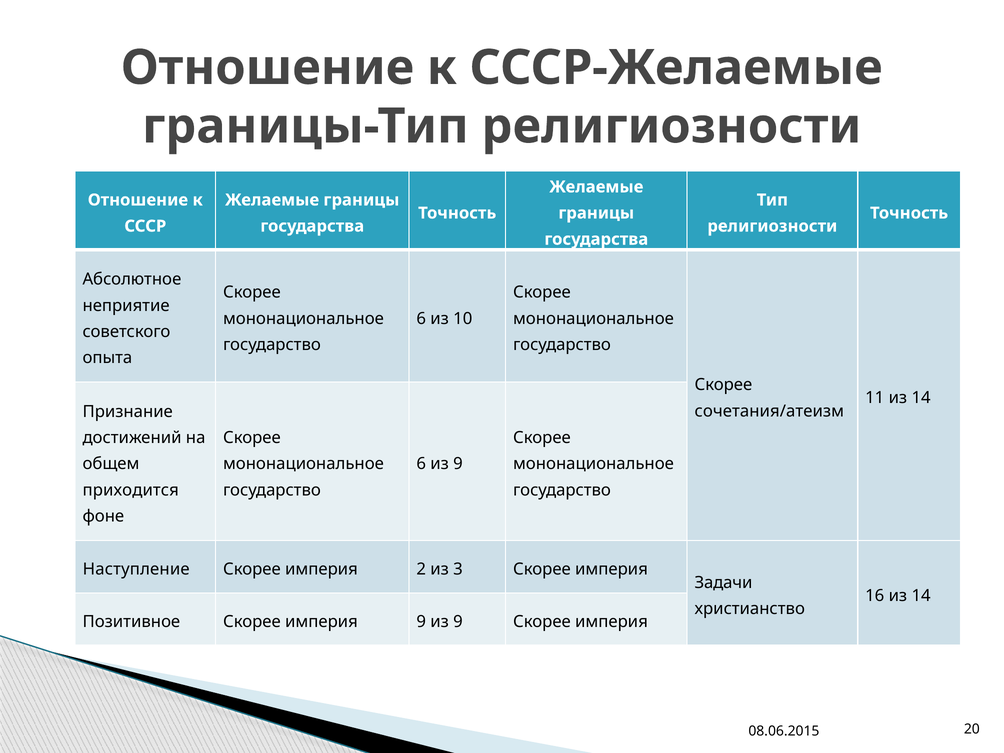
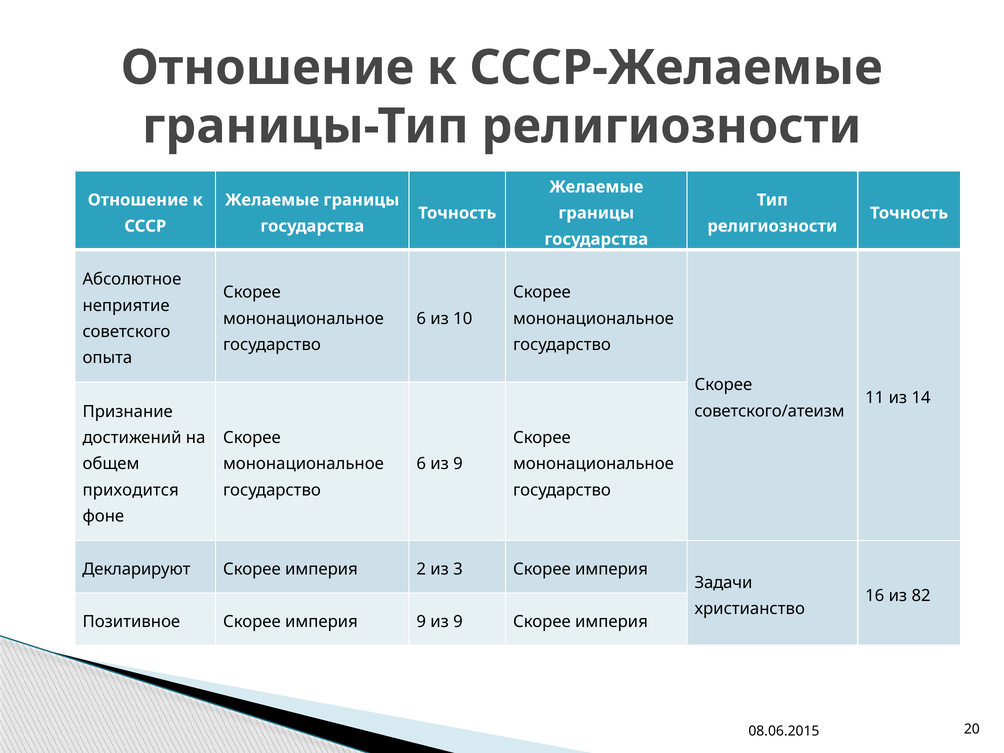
сочетания/атеизм: сочетания/атеизм -> советского/атеизм
Наступление: Наступление -> Декларируют
16 из 14: 14 -> 82
